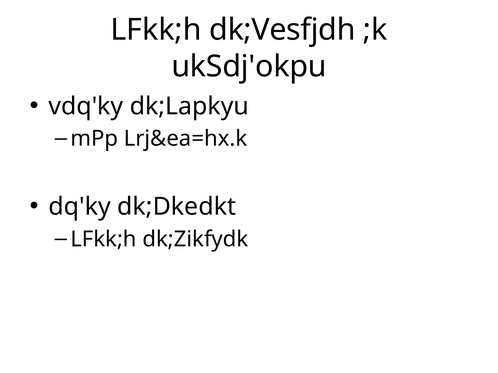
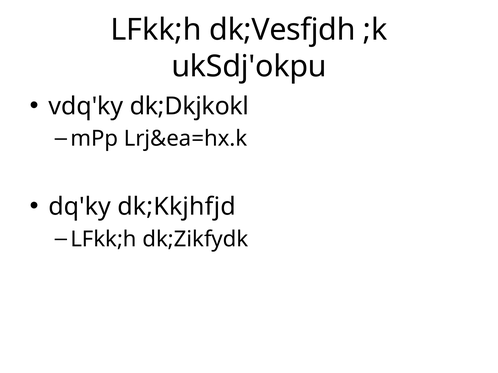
dk;Lapkyu: dk;Lapkyu -> dk;Dkjkokl
dk;Dkedkt: dk;Dkedkt -> dk;Kkjhfjd
